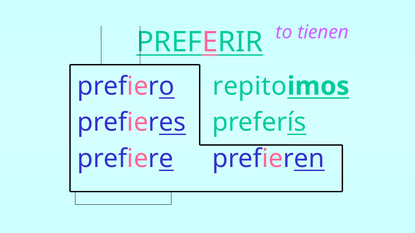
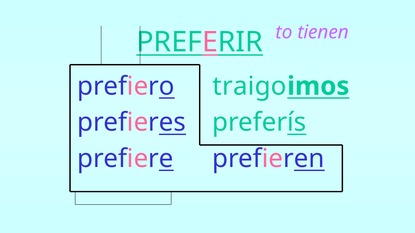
repito: repito -> traigo
